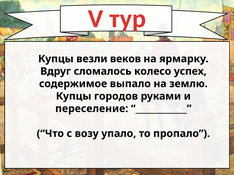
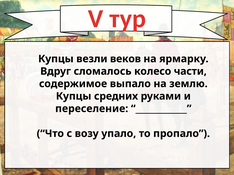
успех: успех -> части
городов: городов -> средних
